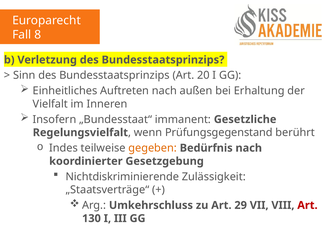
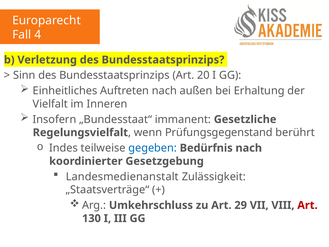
8: 8 -> 4
gegeben colour: orange -> blue
Nichtdiskriminierende: Nichtdiskriminierende -> Landesmedienanstalt
